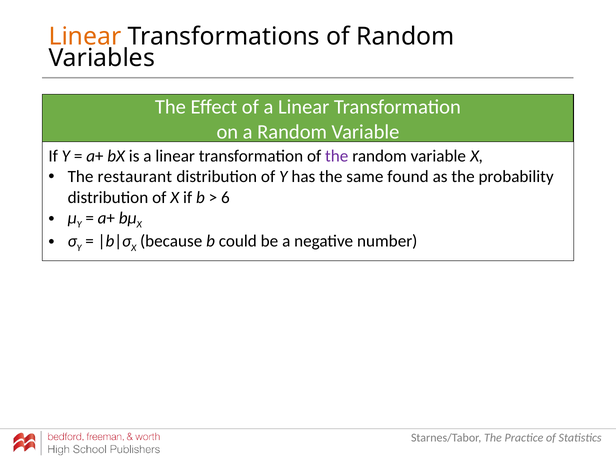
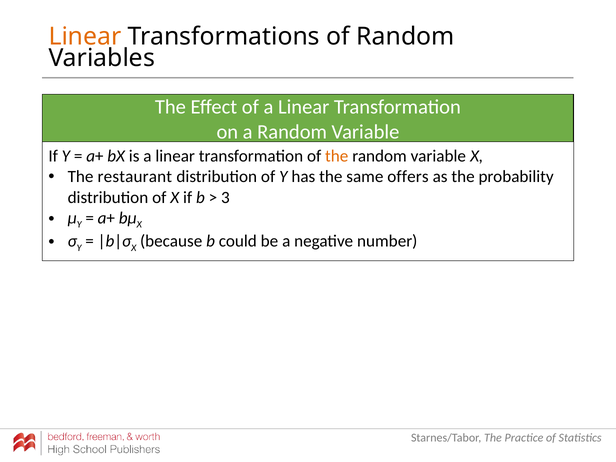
the at (337, 156) colour: purple -> orange
found: found -> offers
6: 6 -> 3
